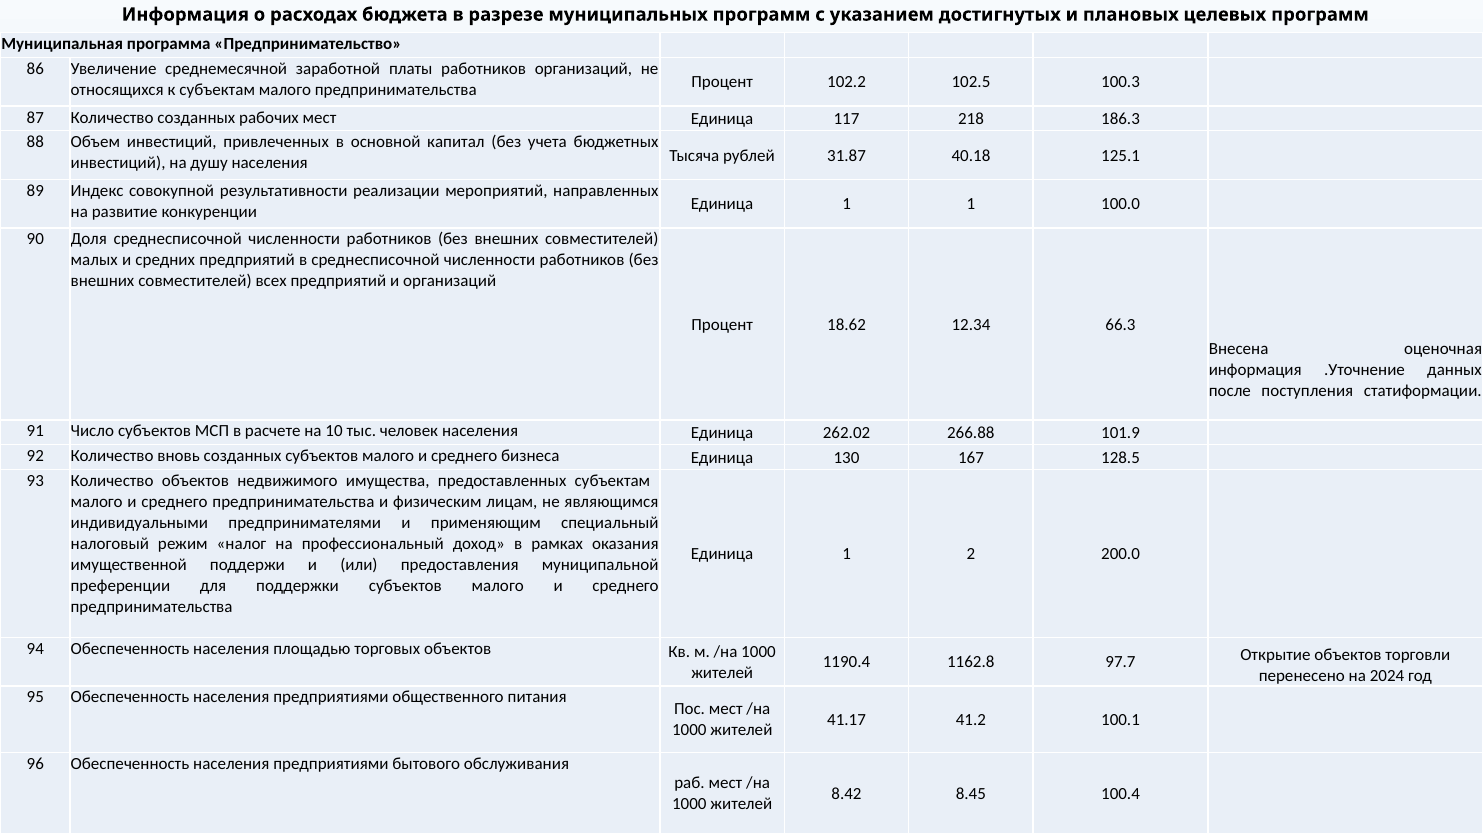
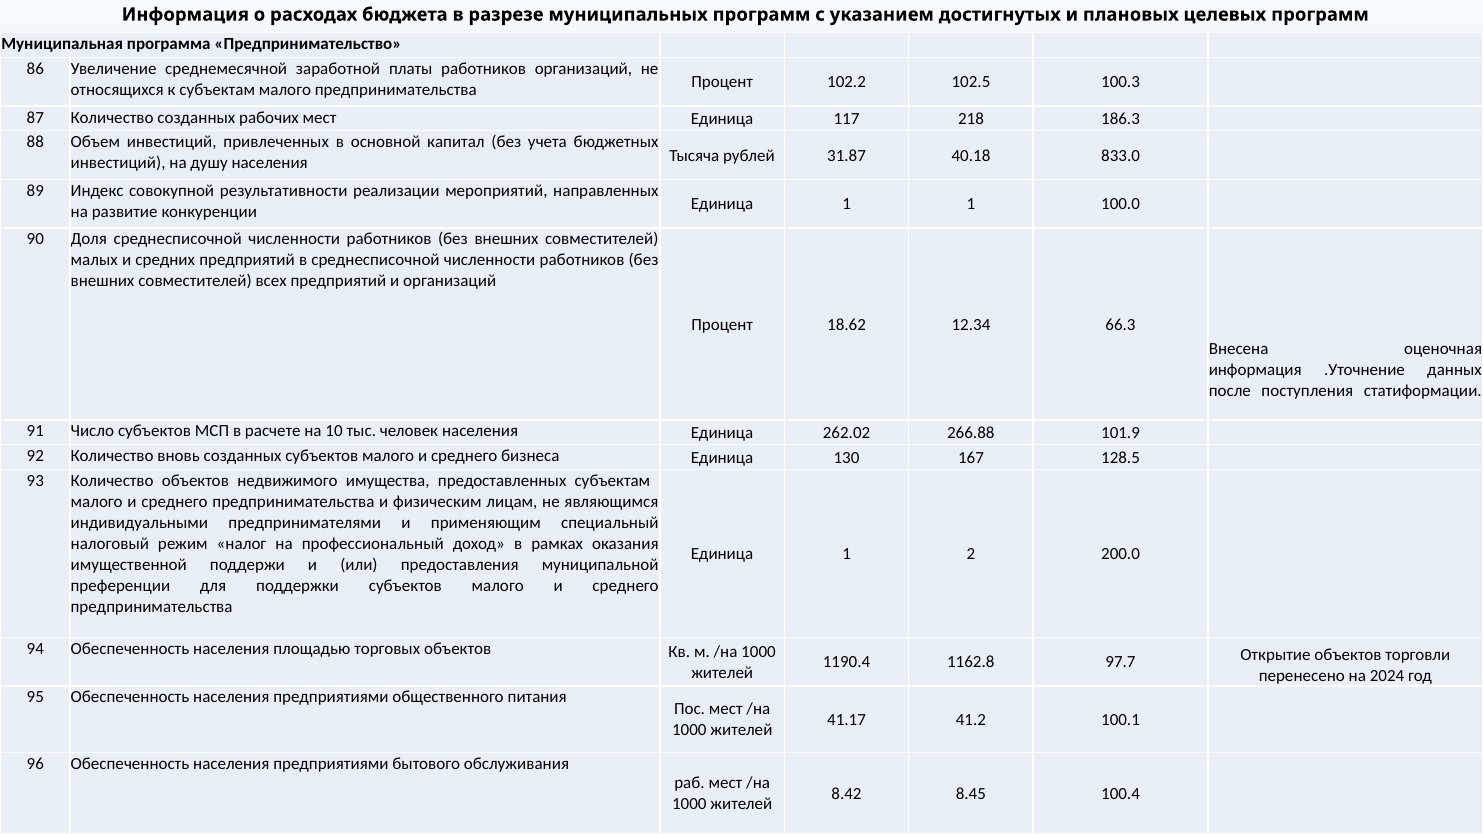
125.1: 125.1 -> 833.0
